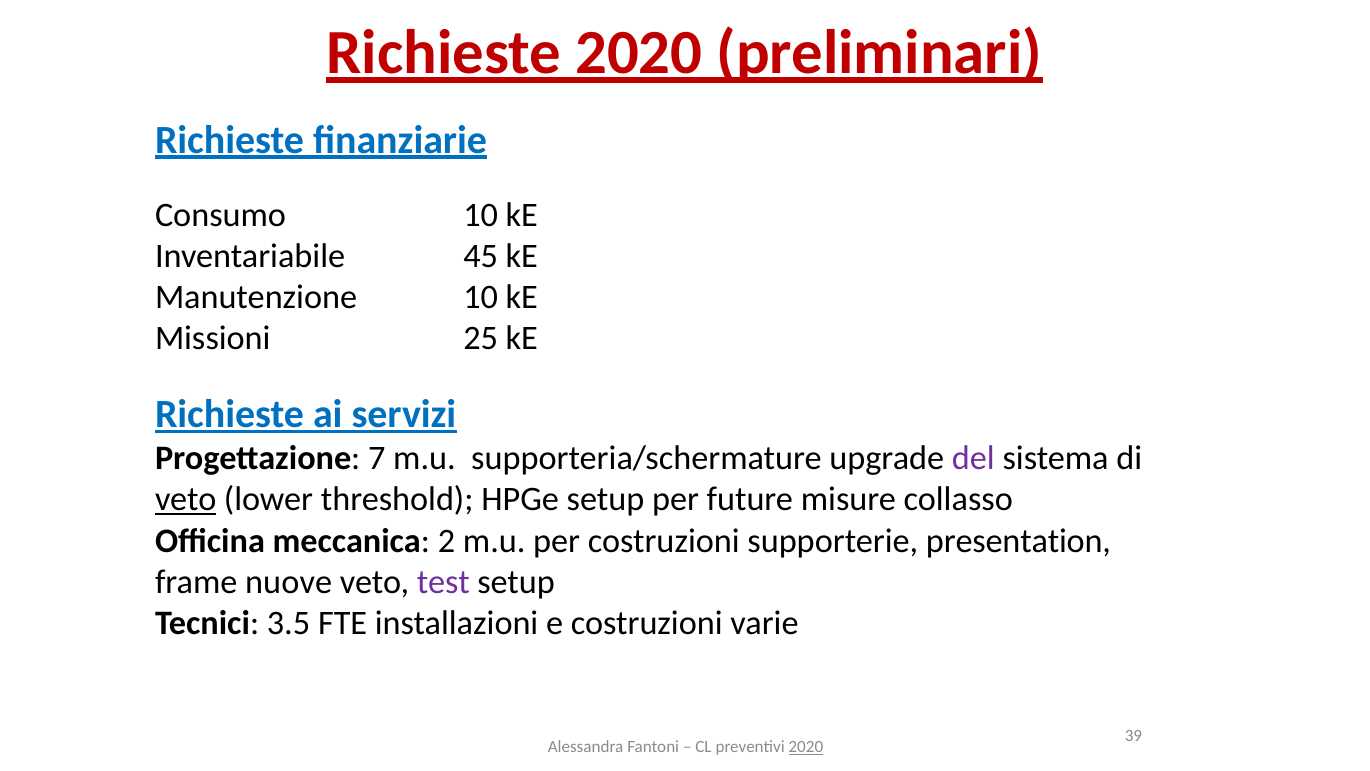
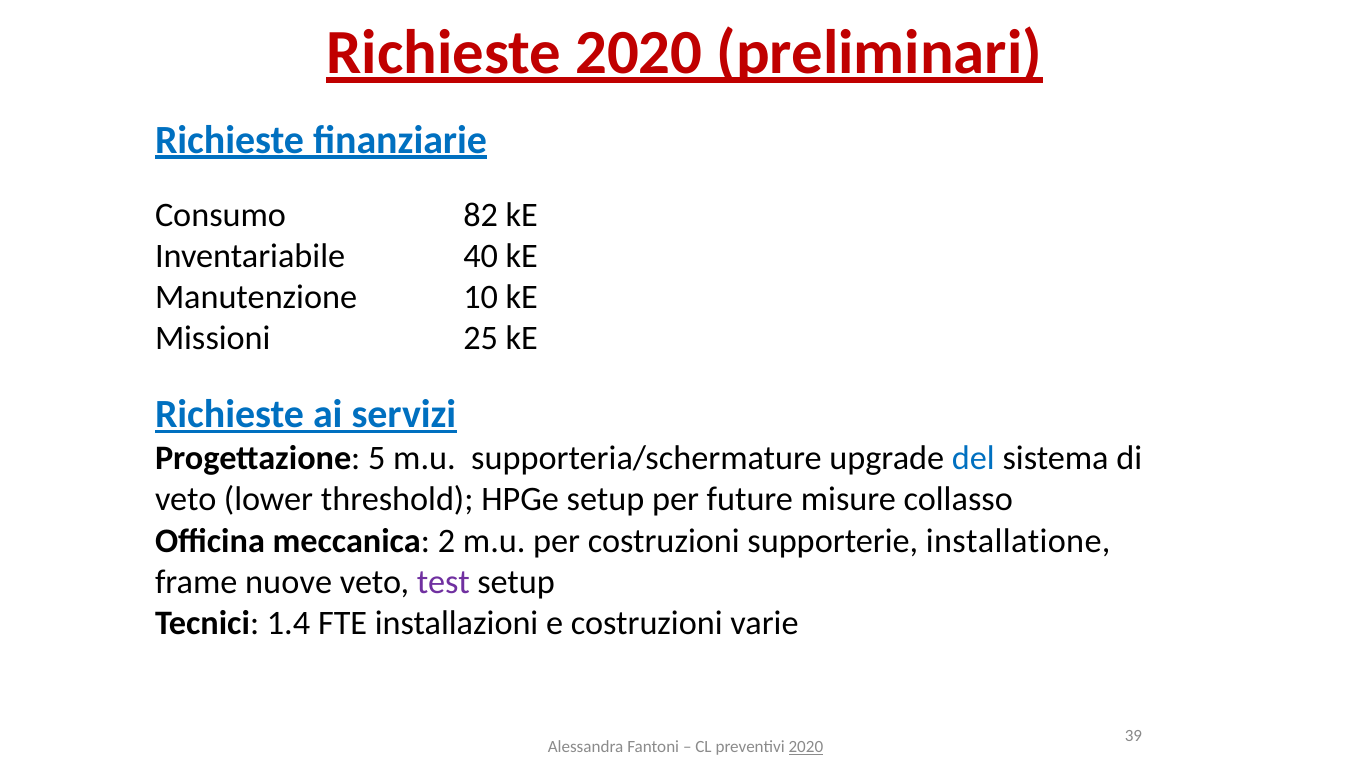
Consumo 10: 10 -> 82
45: 45 -> 40
7: 7 -> 5
del colour: purple -> blue
veto at (186, 499) underline: present -> none
presentation: presentation -> installatione
3.5: 3.5 -> 1.4
